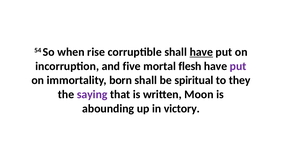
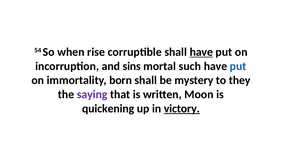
five: five -> sins
flesh: flesh -> such
put at (238, 66) colour: purple -> blue
spiritual: spiritual -> mystery
abounding: abounding -> quickening
victory underline: none -> present
